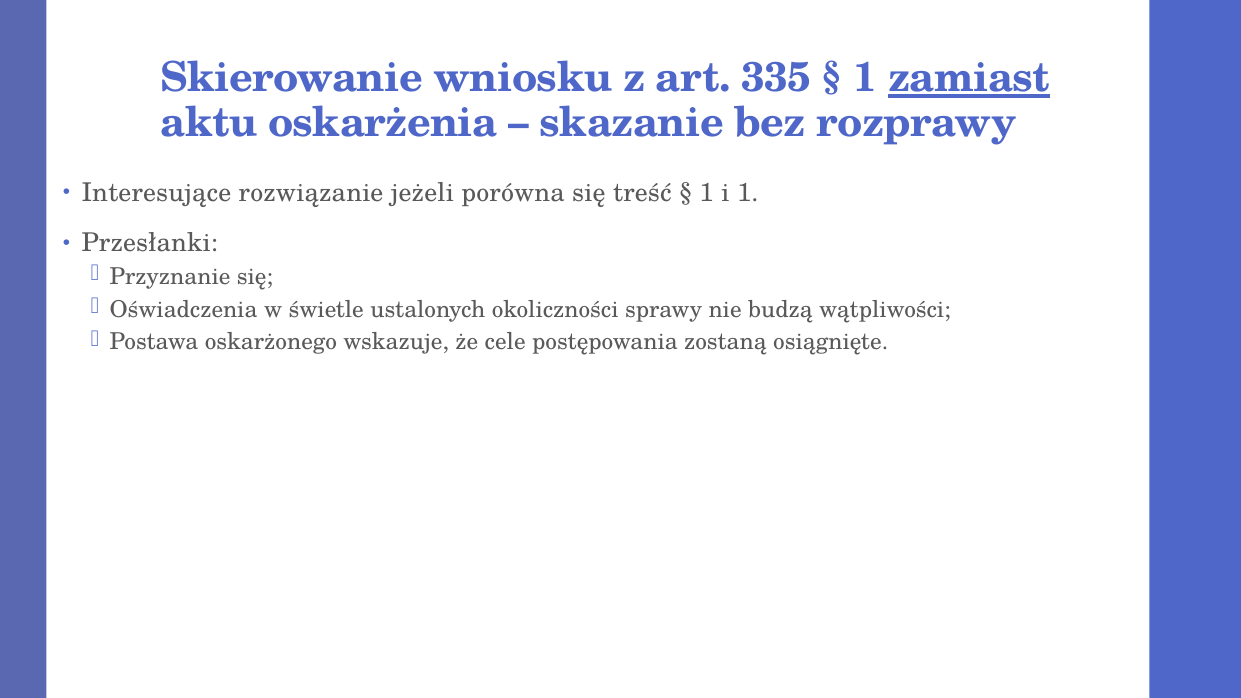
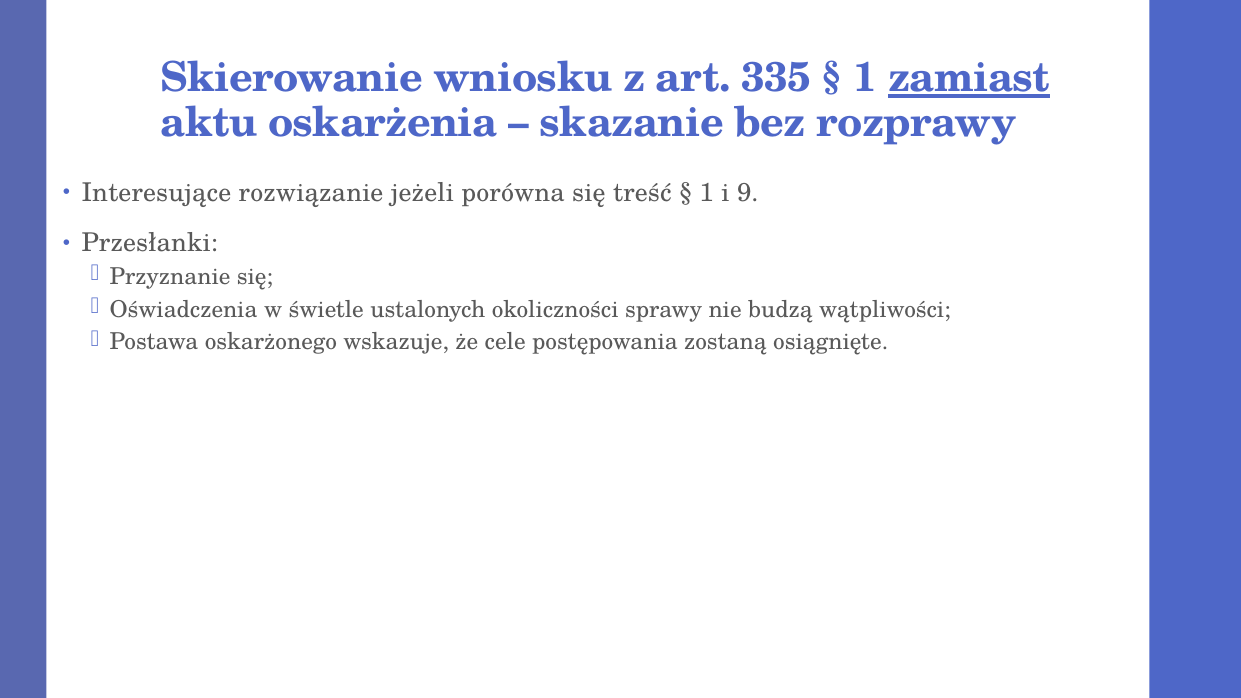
i 1: 1 -> 9
